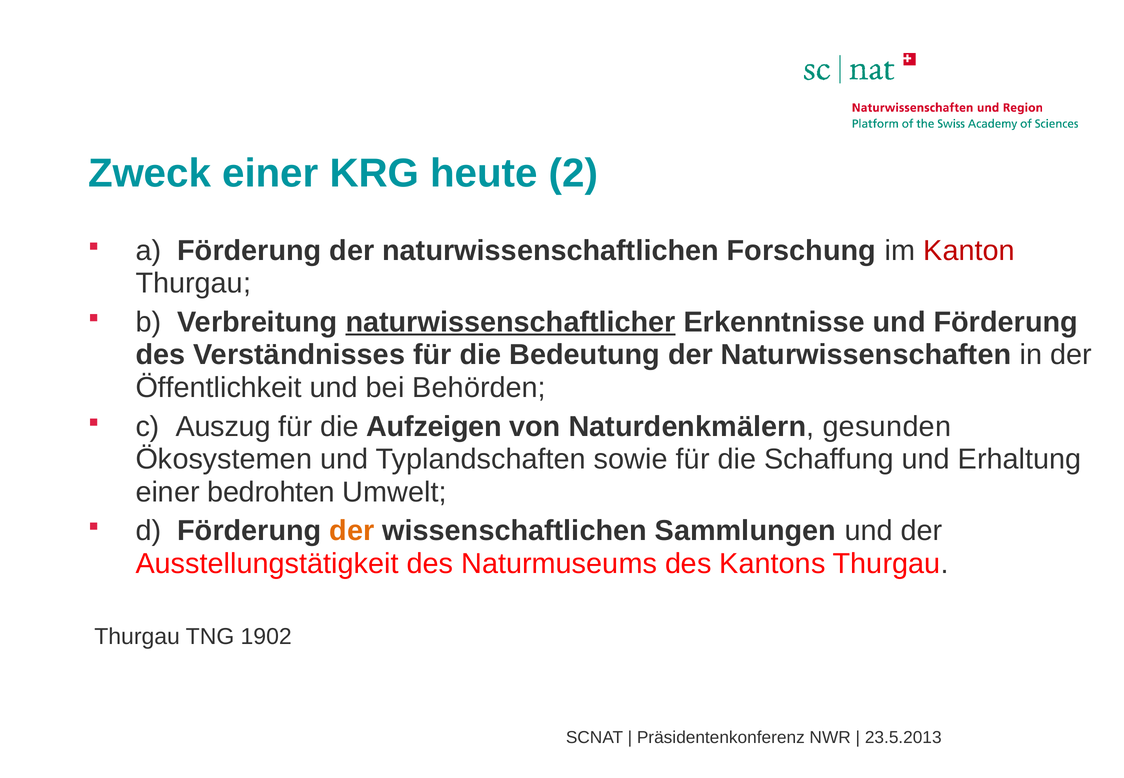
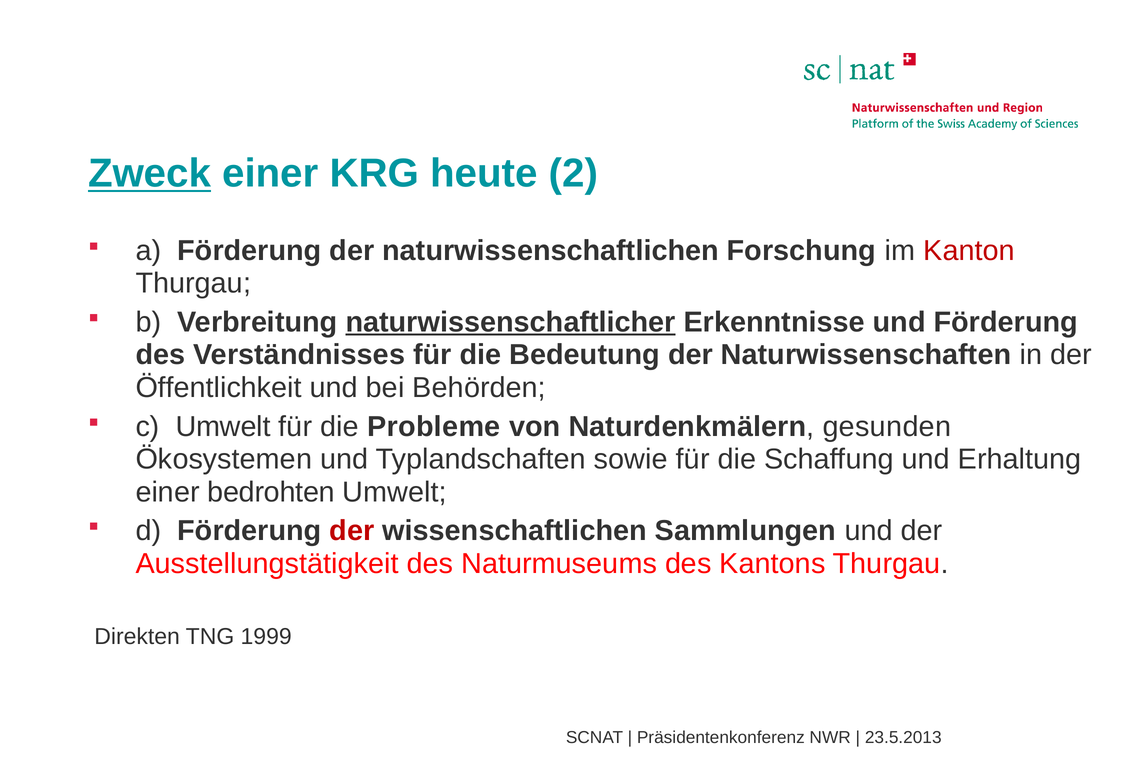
Zweck underline: none -> present
c Auszug: Auszug -> Umwelt
Aufzeigen: Aufzeigen -> Probleme
der at (352, 531) colour: orange -> red
Thurgau at (137, 637): Thurgau -> Direkten
1902: 1902 -> 1999
